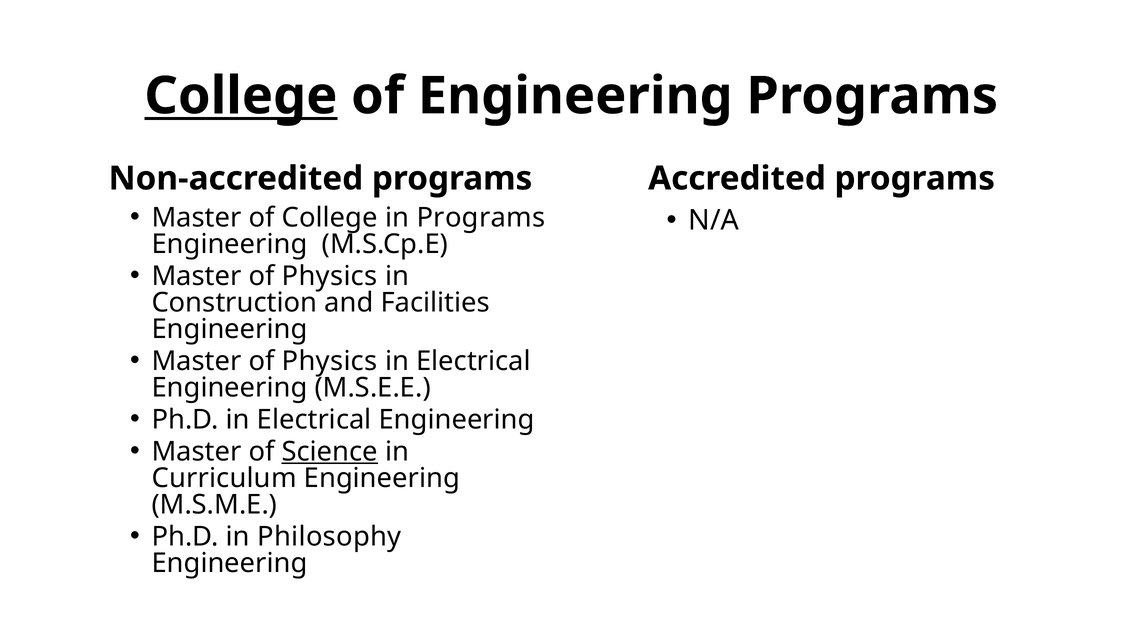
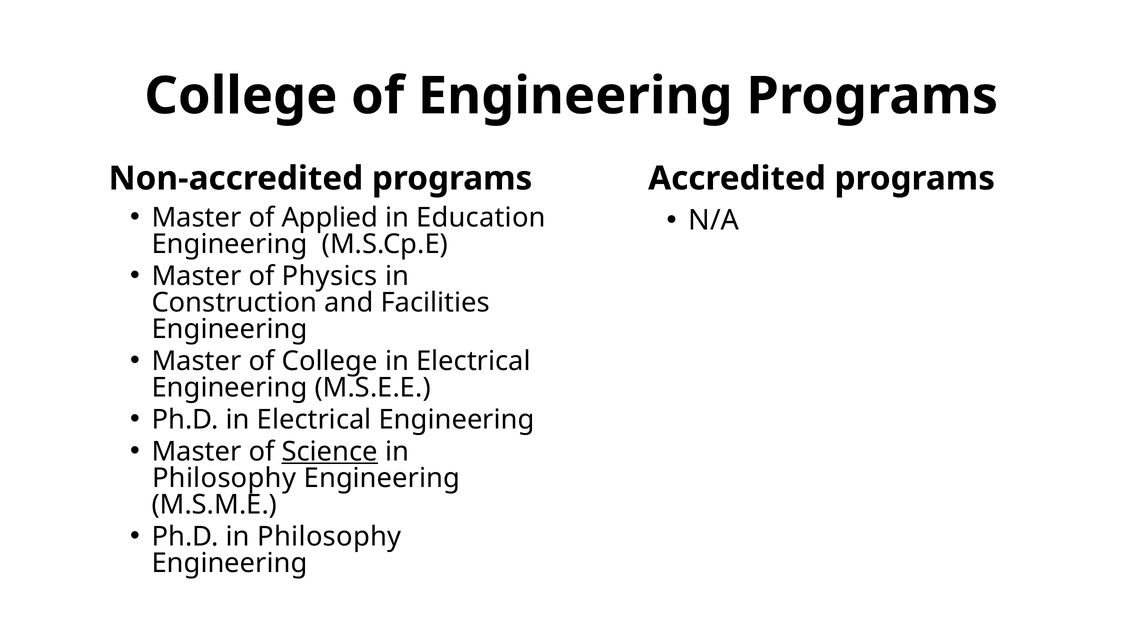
College at (241, 96) underline: present -> none
of College: College -> Applied
in Programs: Programs -> Education
Physics at (330, 361): Physics -> College
Curriculum at (224, 478): Curriculum -> Philosophy
